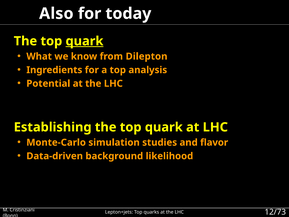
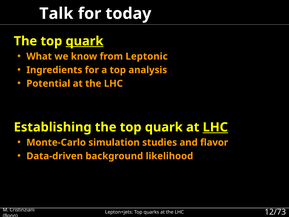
Also: Also -> Talk
Dilepton: Dilepton -> Leptonic
LHC at (215, 127) underline: none -> present
